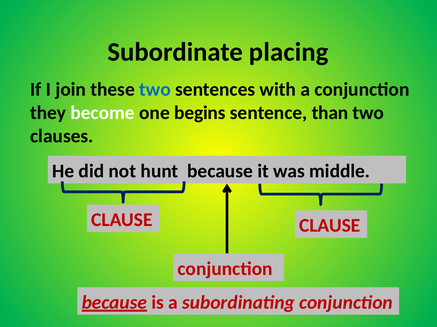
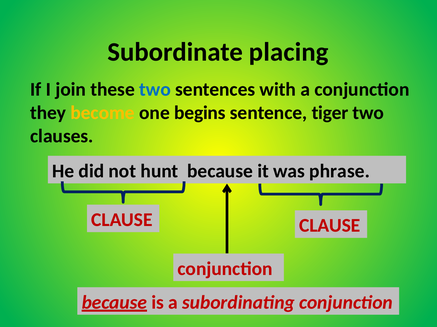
become colour: white -> yellow
than: than -> tiger
middle: middle -> phrase
